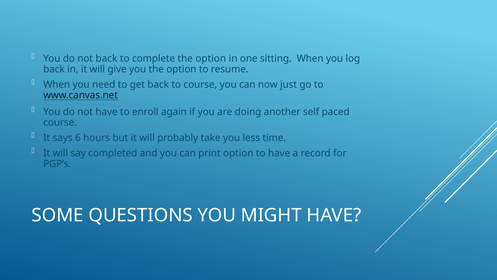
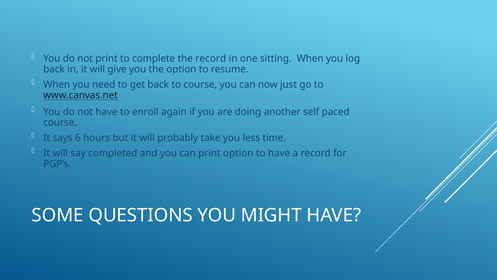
not back: back -> print
complete the option: option -> record
